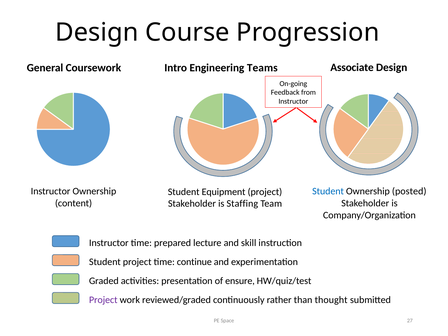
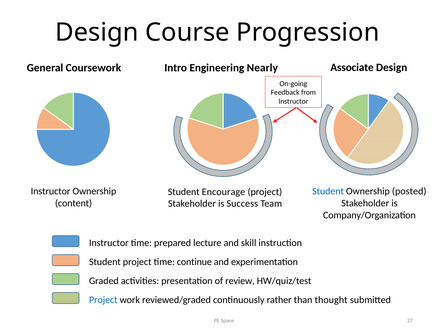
Teams: Teams -> Nearly
Equipment: Equipment -> Encourage
Staffing: Staffing -> Success
ensure: ensure -> review
Project at (103, 300) colour: purple -> blue
